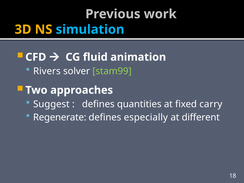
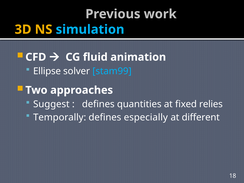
Rivers: Rivers -> Ellipse
stam99 colour: light green -> light blue
carry: carry -> relies
Regenerate: Regenerate -> Temporally
